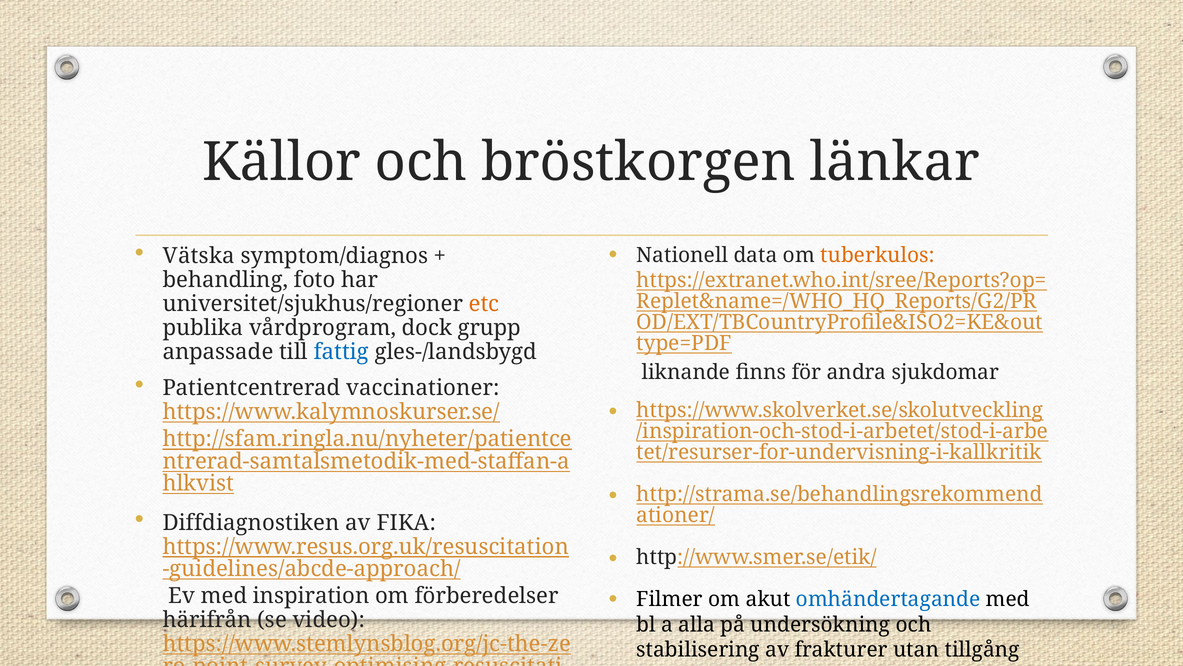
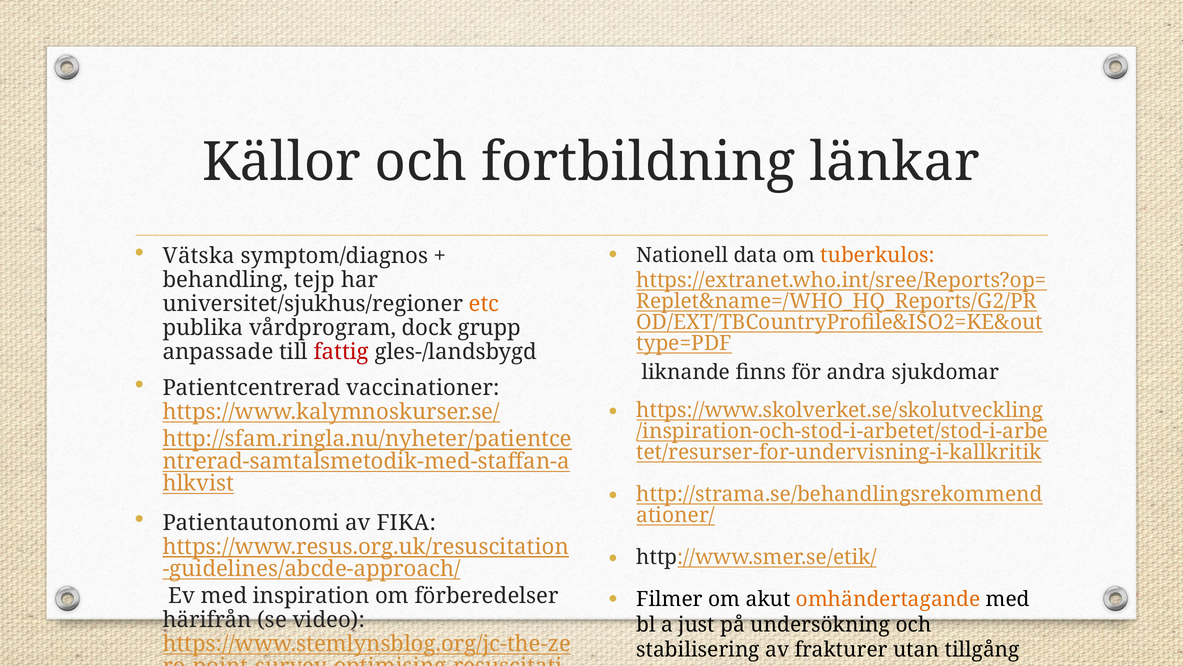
bröstkorgen: bröstkorgen -> fortbildning
foto: foto -> tejp
fattig colour: blue -> red
Diffdiagnostiken: Diffdiagnostiken -> Patientautonomi
omhändertagande colour: blue -> orange
alla: alla -> just
